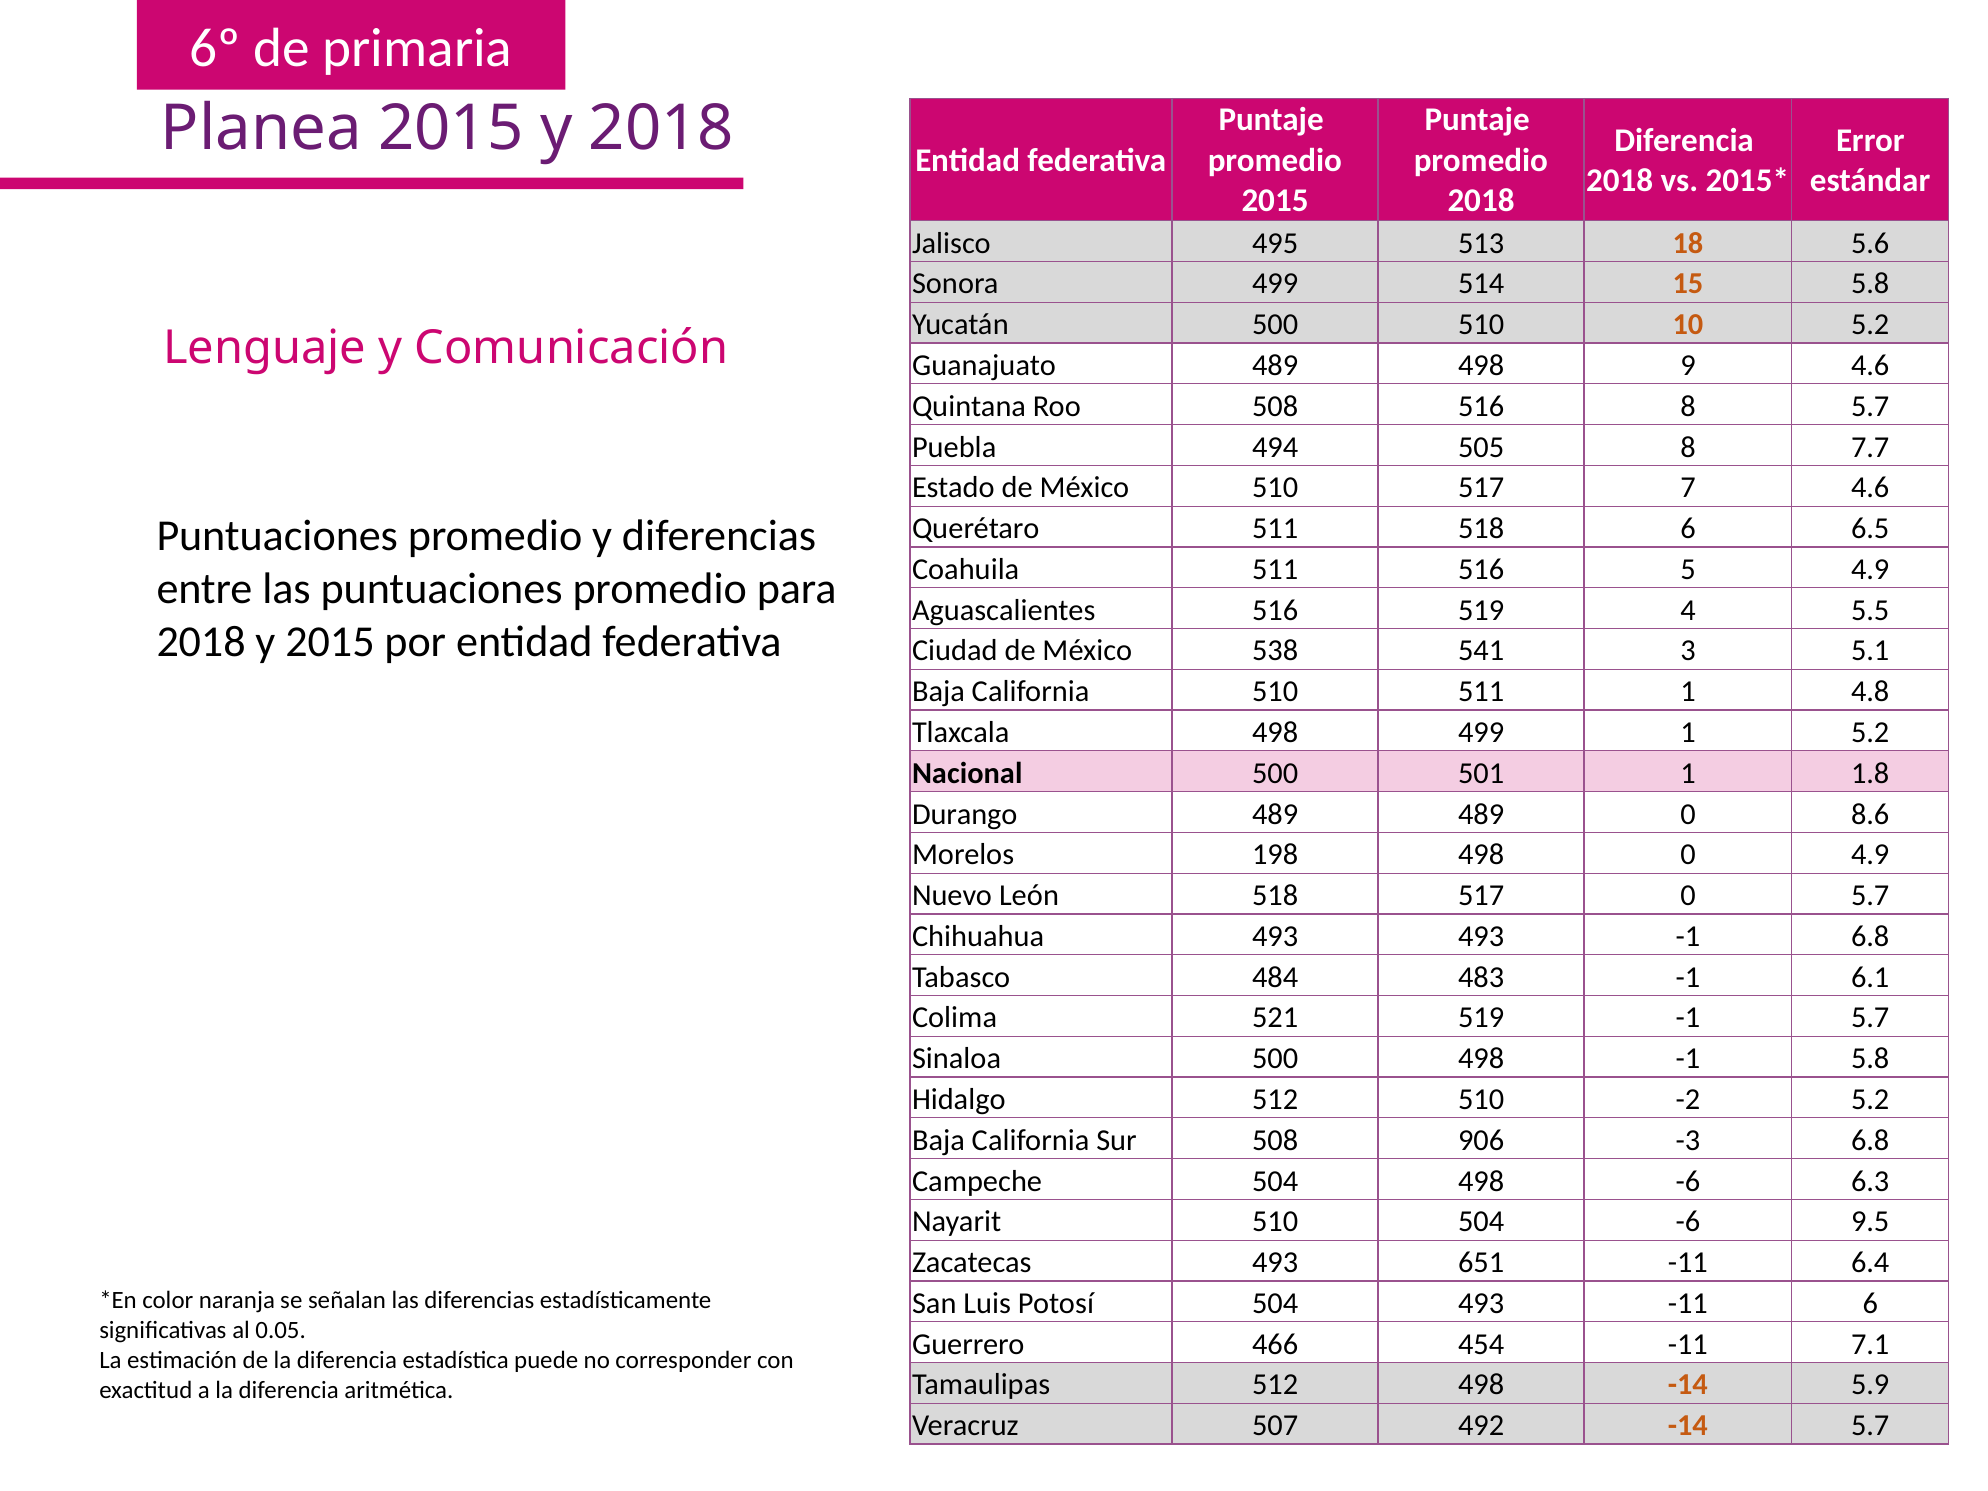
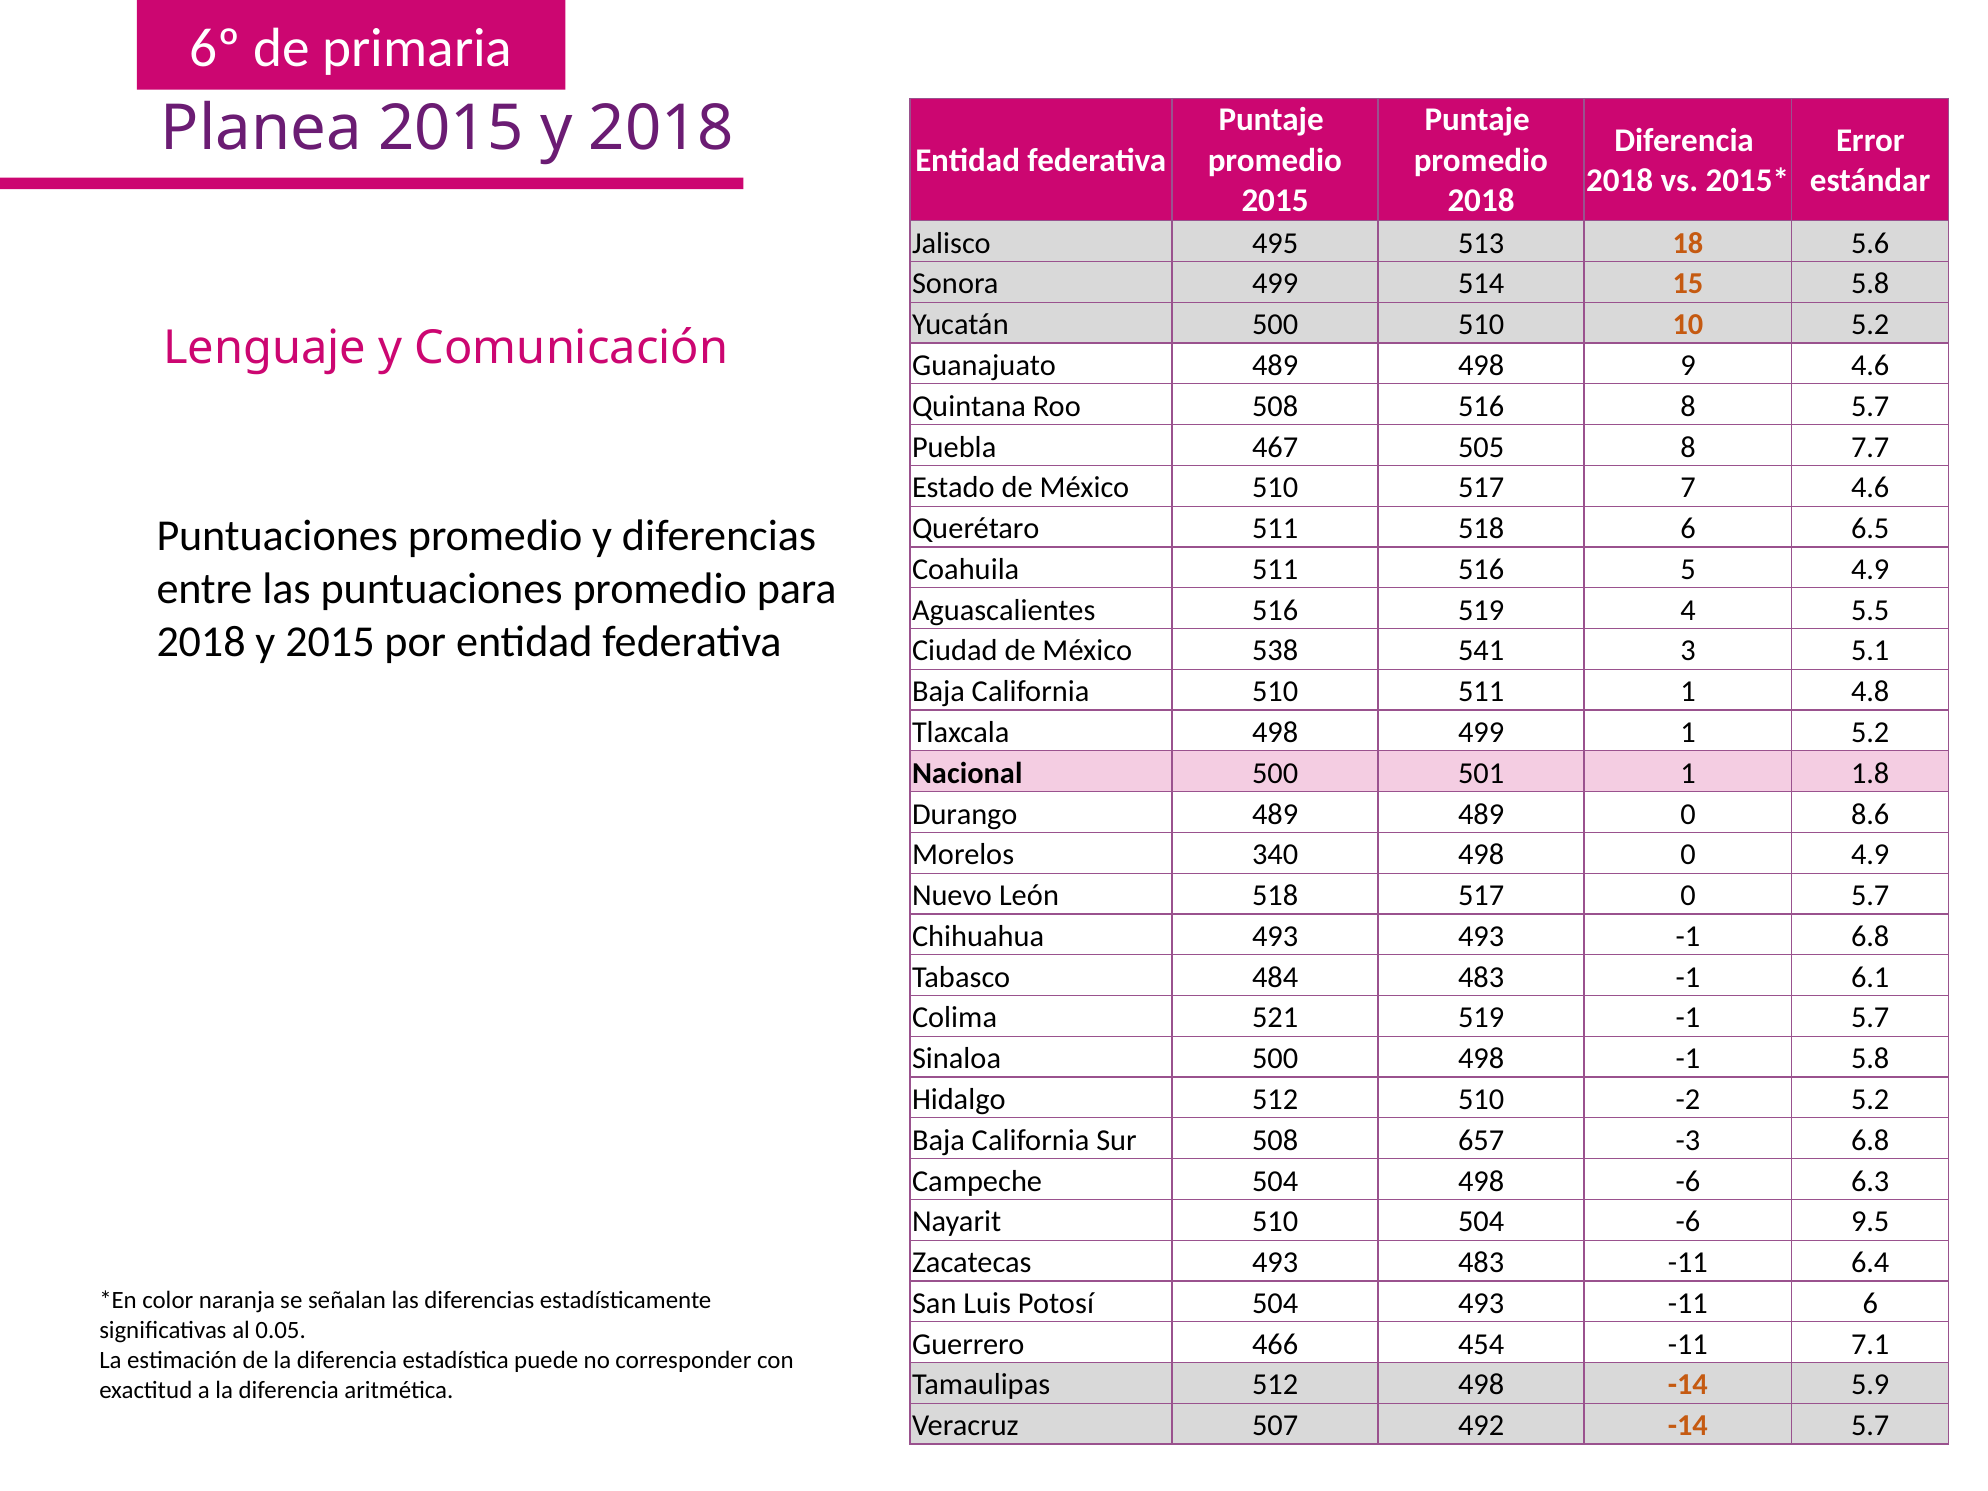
494: 494 -> 467
198: 198 -> 340
906: 906 -> 657
493 651: 651 -> 483
